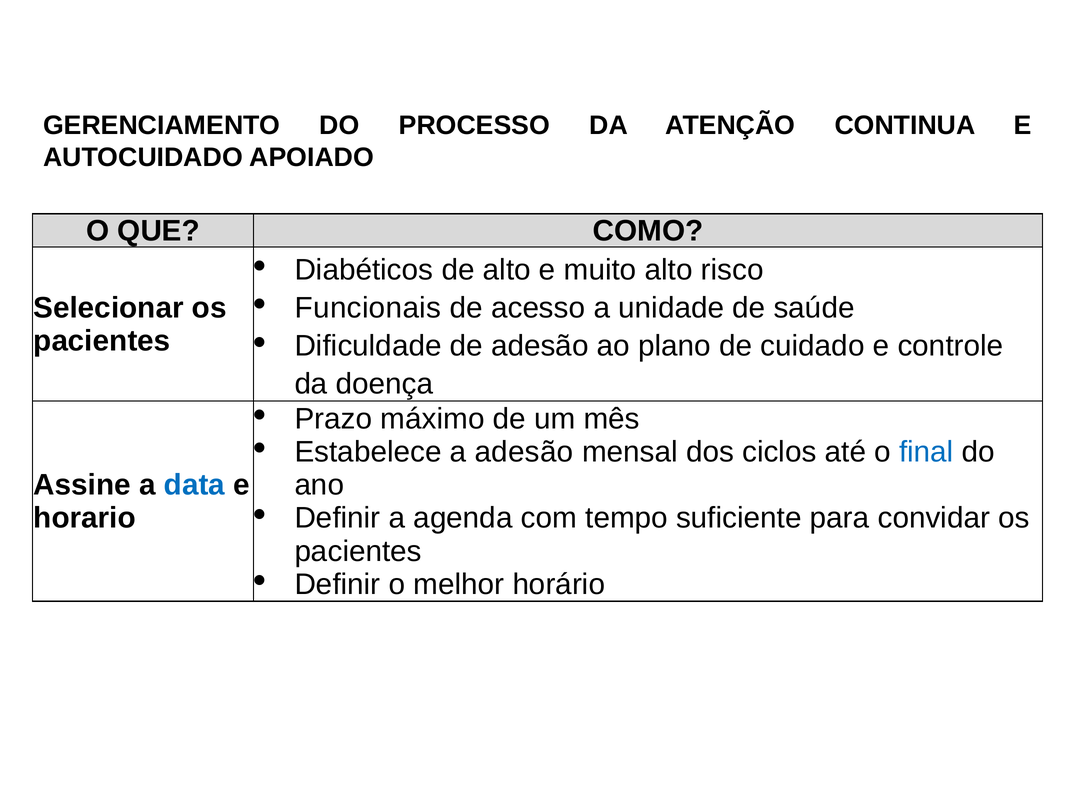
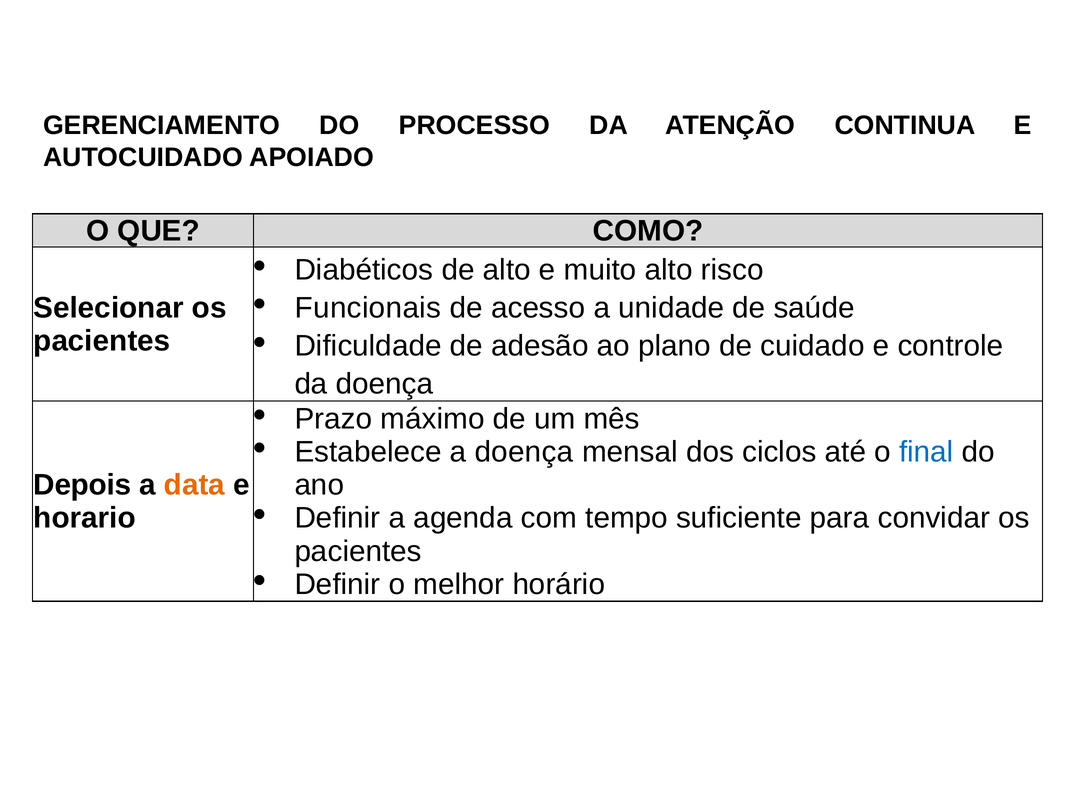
a adesão: adesão -> doença
Assine: Assine -> Depois
data colour: blue -> orange
